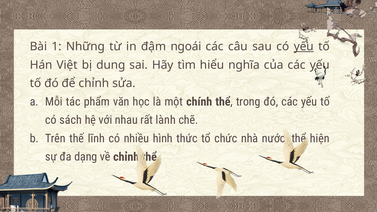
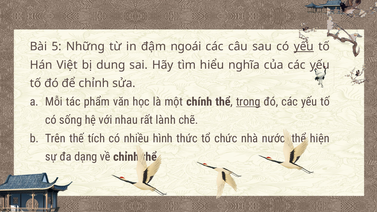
1: 1 -> 5
trong underline: none -> present
sách: sách -> sống
lĩnh: lĩnh -> tích
